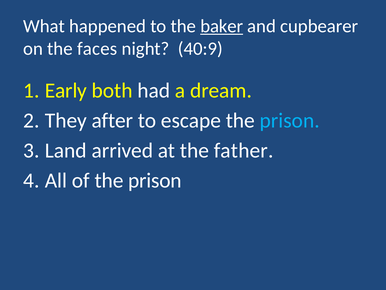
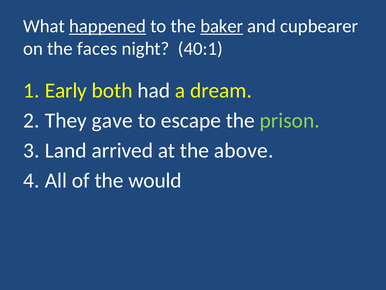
happened underline: none -> present
40:9: 40:9 -> 40:1
after: after -> gave
prison at (290, 120) colour: light blue -> light green
father: father -> above
of the prison: prison -> would
